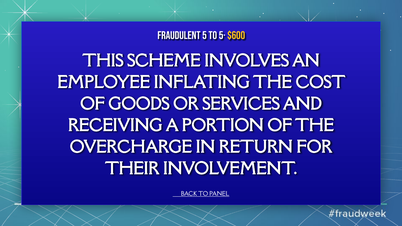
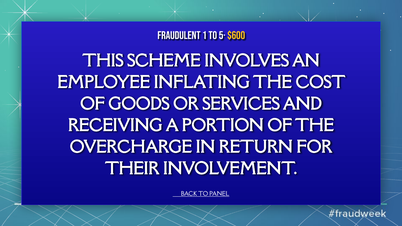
5: 5 -> 1
